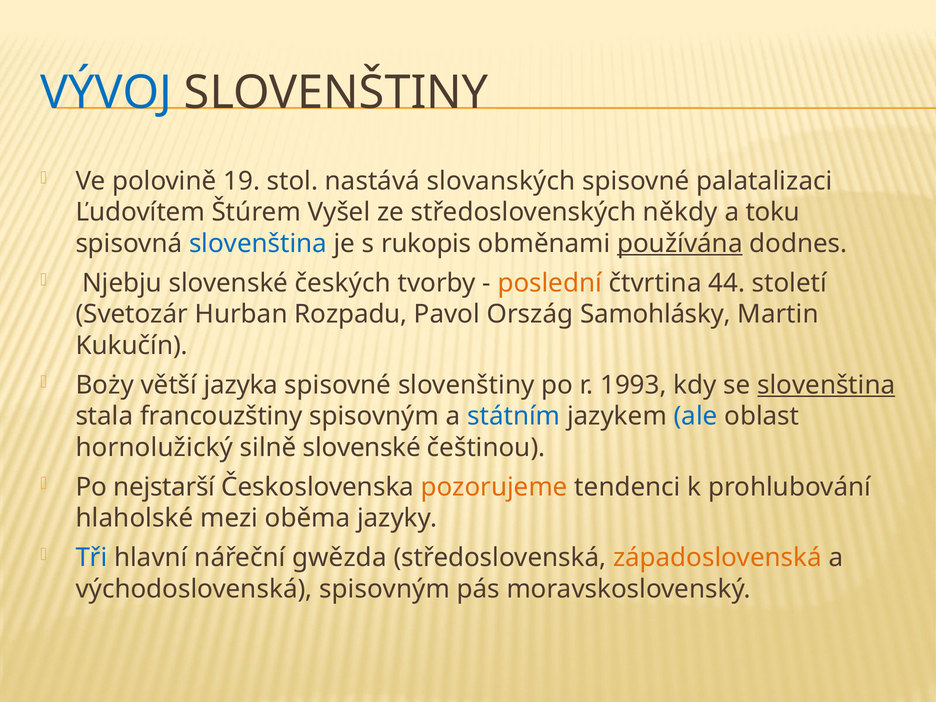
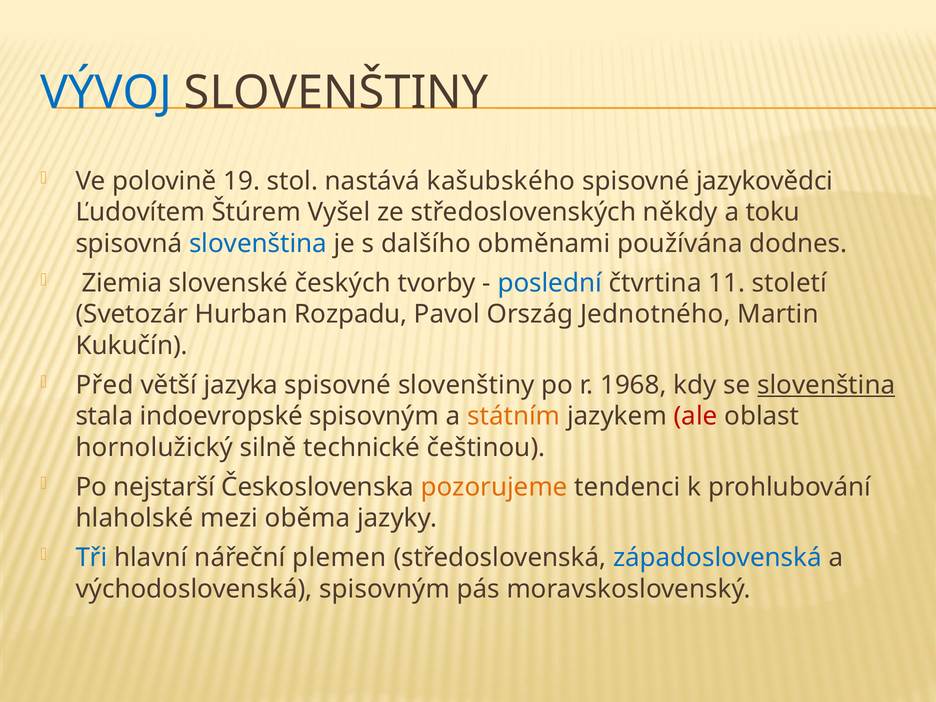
slovanských: slovanských -> kašubského
palatalizaci: palatalizaci -> jazykovědci
rukopis: rukopis -> dalšího
používána underline: present -> none
Njebju: Njebju -> Ziemia
poslední colour: orange -> blue
44: 44 -> 11
Samohlásky: Samohlásky -> Jednotného
Boży: Boży -> Před
1993: 1993 -> 1968
francouzštiny: francouzštiny -> indoevropské
státním colour: blue -> orange
ale colour: blue -> red
silně slovenské: slovenské -> technické
gwězda: gwězda -> plemen
západoslovenská colour: orange -> blue
